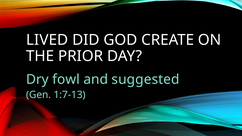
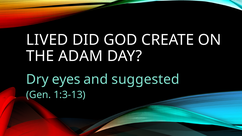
PRIOR: PRIOR -> ADAM
fowl: fowl -> eyes
1:7-13: 1:7-13 -> 1:3-13
